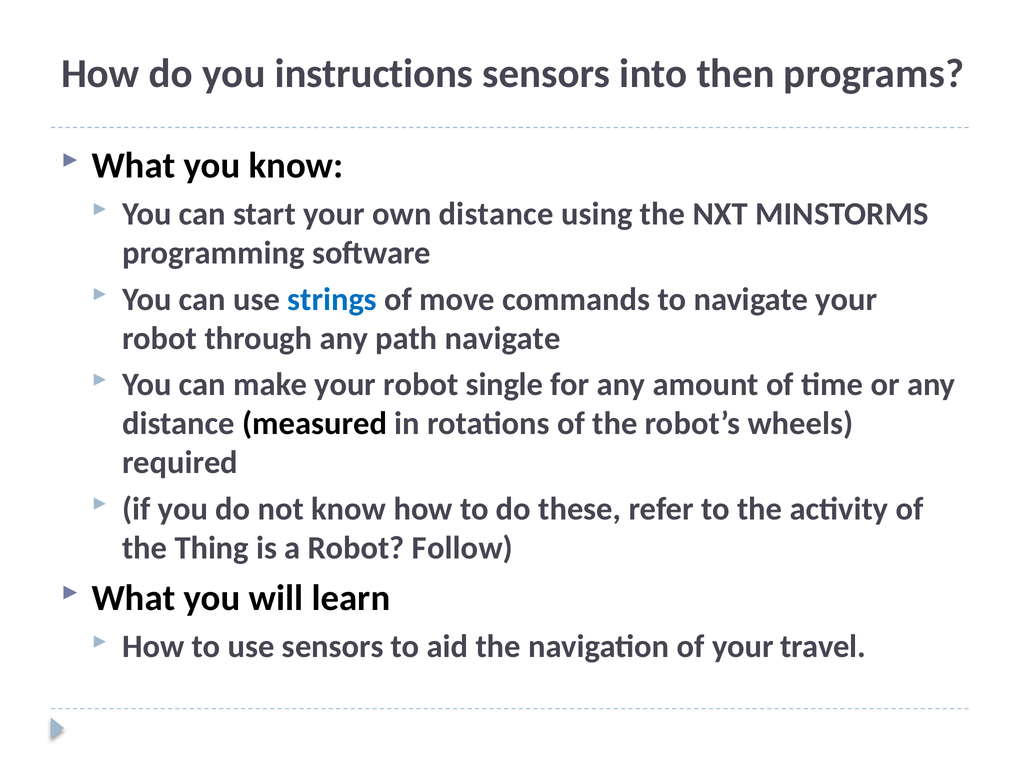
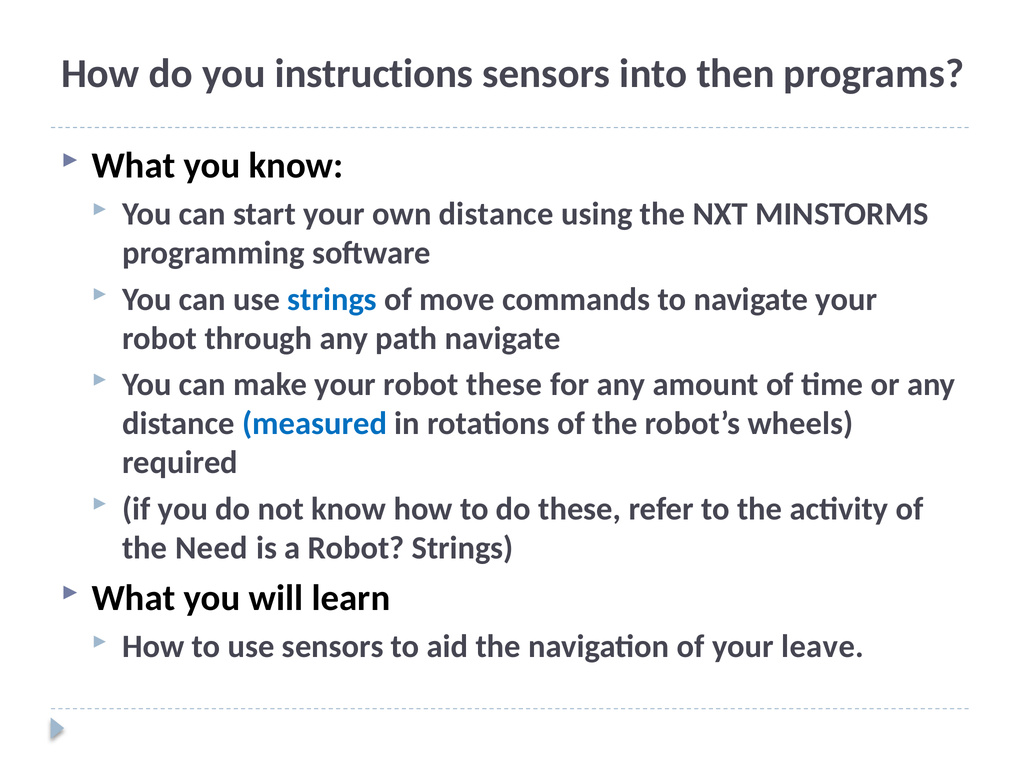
robot single: single -> these
measured colour: black -> blue
Thing: Thing -> Need
Robot Follow: Follow -> Strings
travel: travel -> leave
